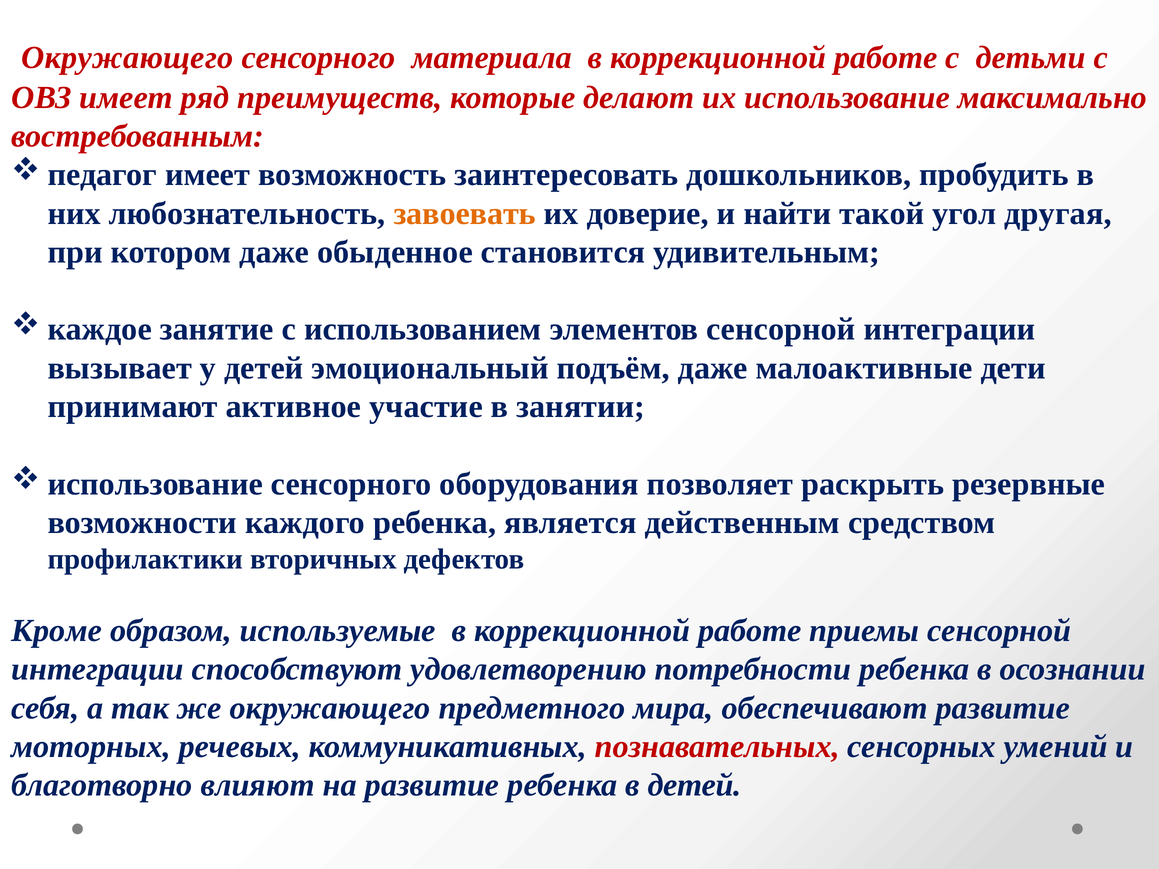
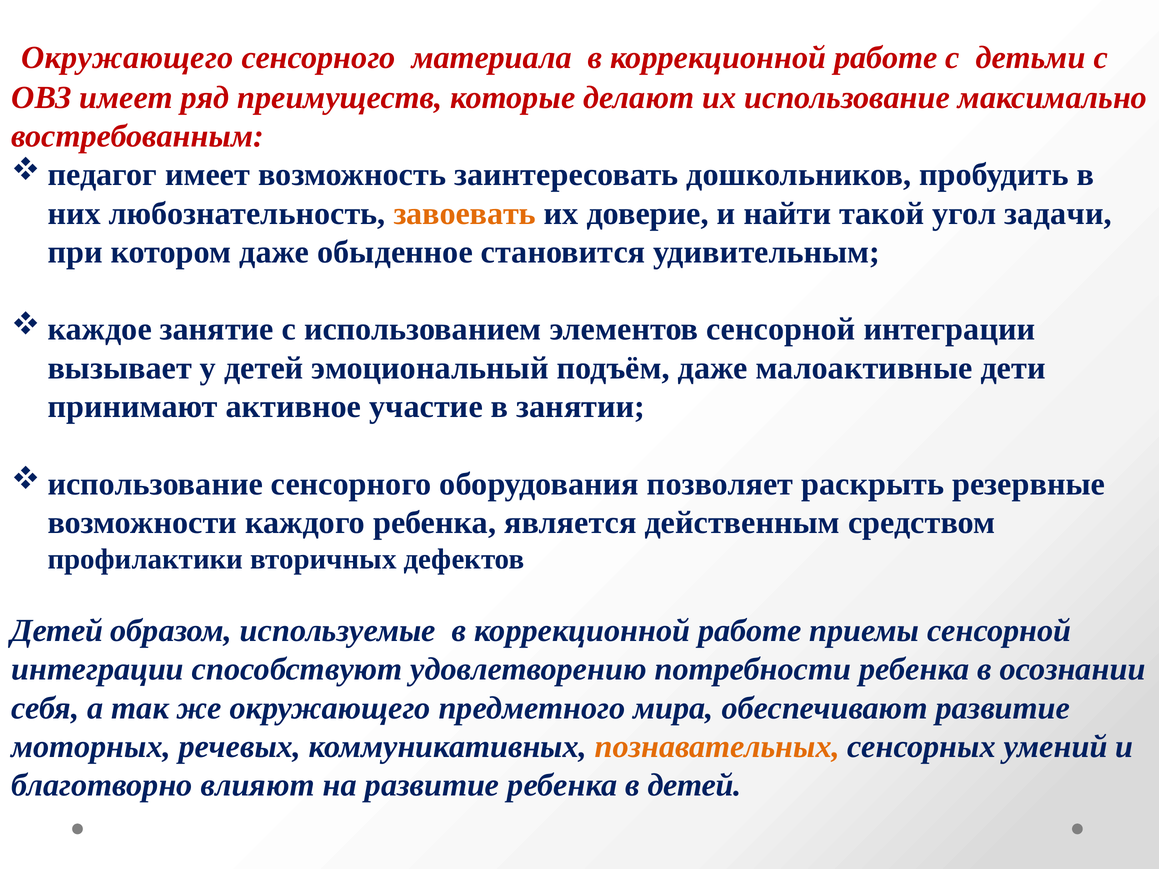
другая: другая -> задачи
Кроме at (57, 631): Кроме -> Детей
познавательных colour: red -> orange
